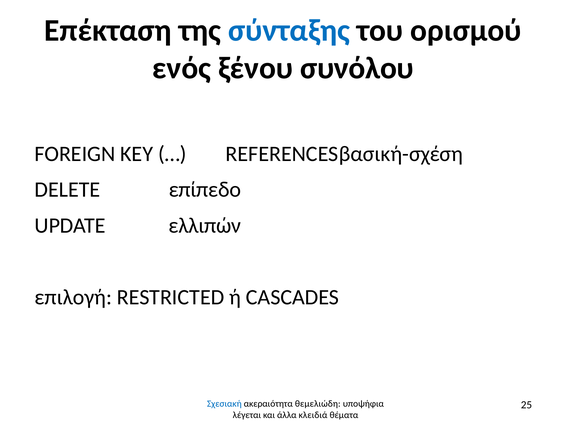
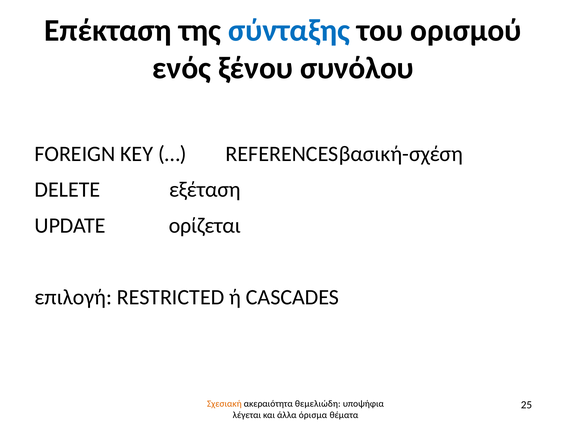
επίπεδο: επίπεδο -> εξέταση
ελλιπών: ελλιπών -> ορίζεται
Σχεσιακή colour: blue -> orange
κλειδιά: κλειδιά -> όρισμα
